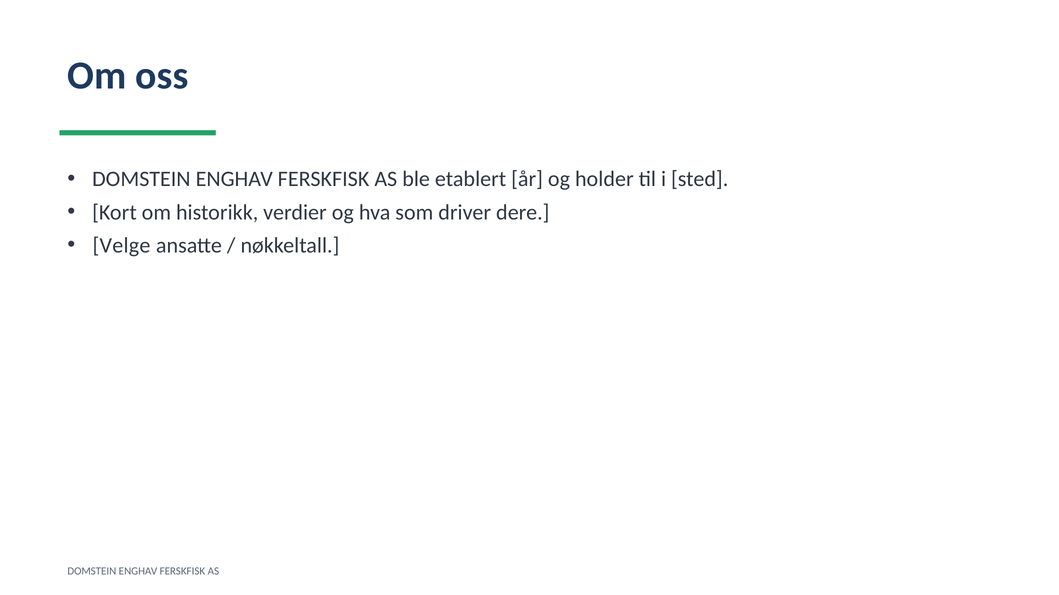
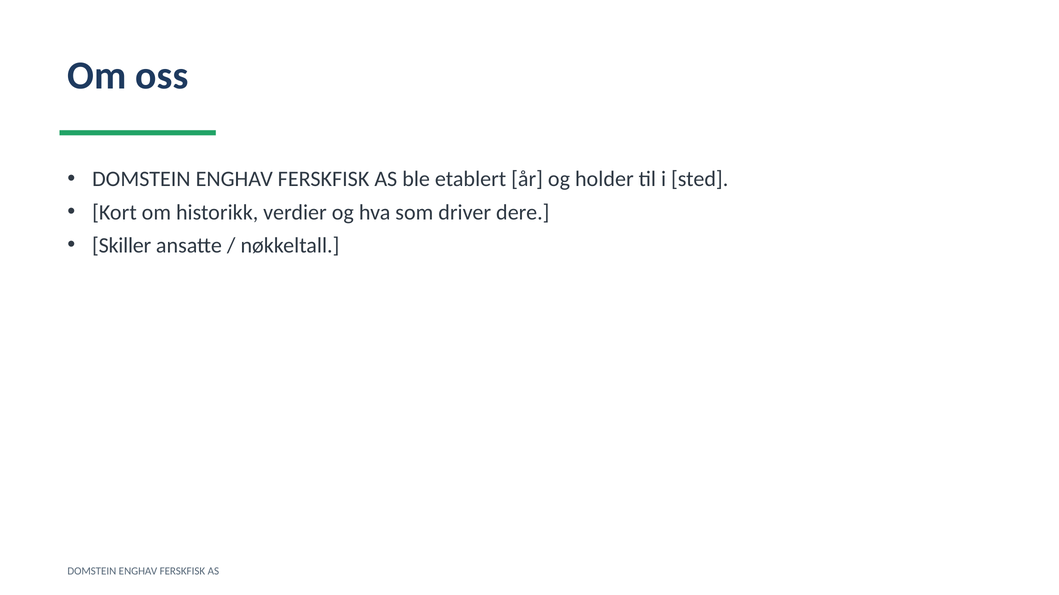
Velge: Velge -> Skiller
